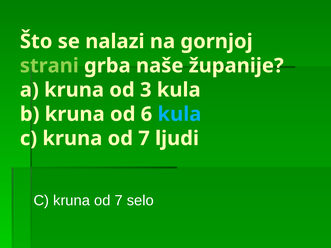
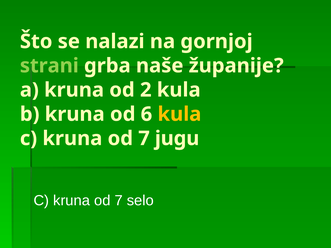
3: 3 -> 2
kula at (179, 114) colour: light blue -> yellow
ljudi: ljudi -> jugu
